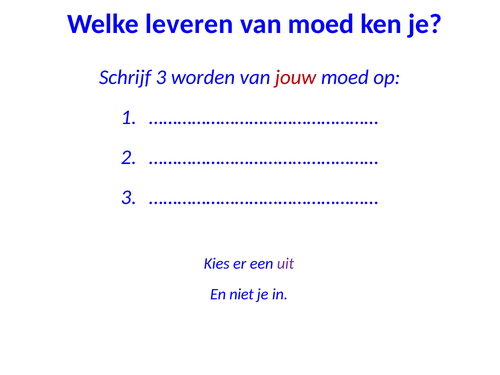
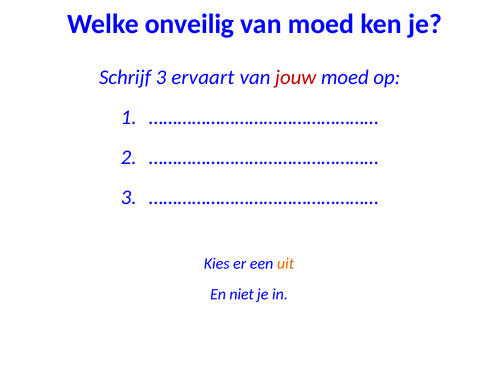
leveren: leveren -> onveilig
worden: worden -> ervaart
uit colour: purple -> orange
